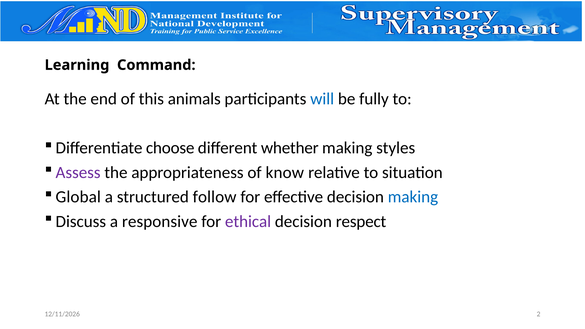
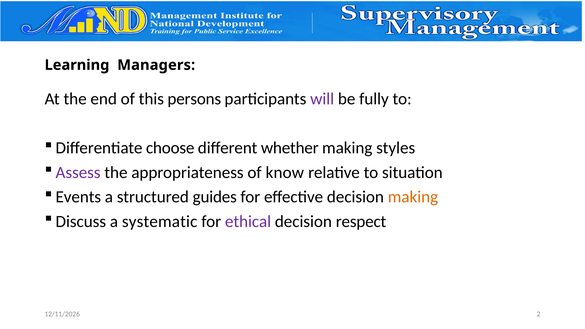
Command: Command -> Managers
animals: animals -> persons
will colour: blue -> purple
Global: Global -> Events
follow: follow -> guides
making at (413, 197) colour: blue -> orange
responsive: responsive -> systematic
